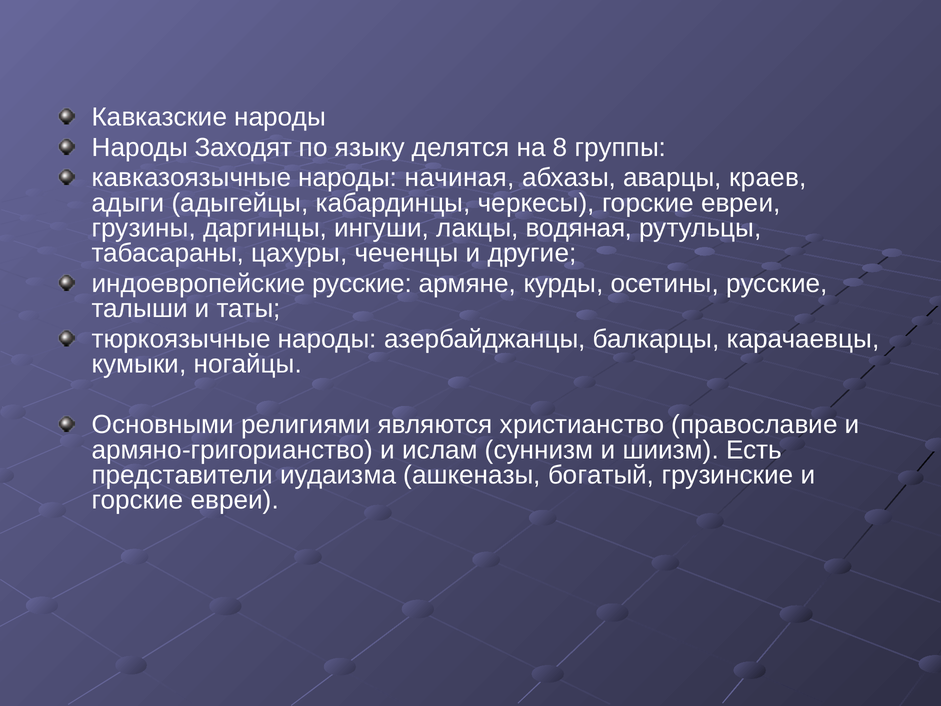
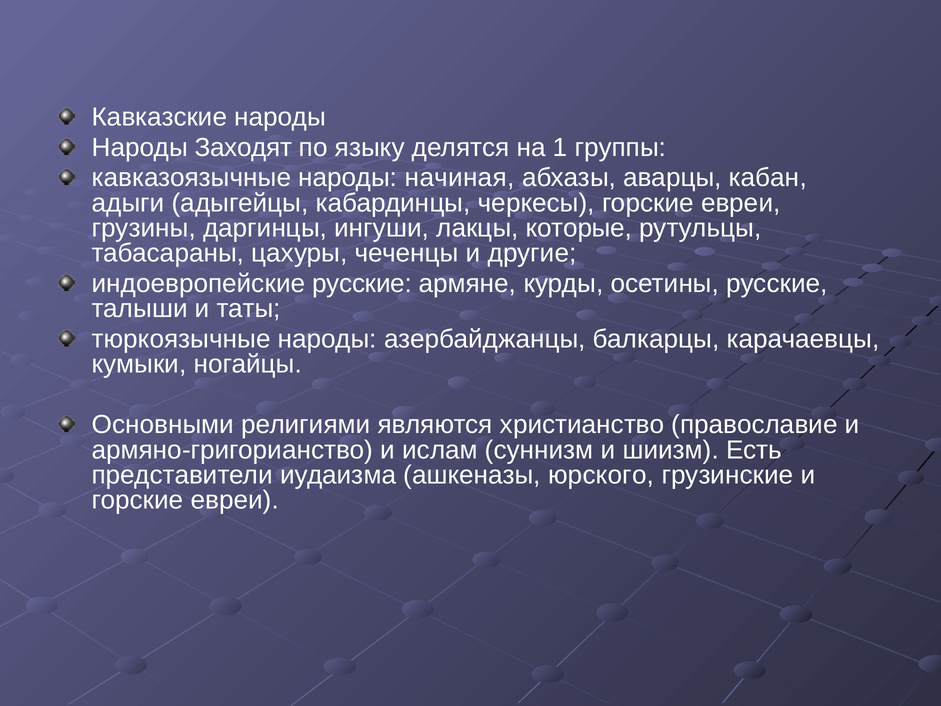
8: 8 -> 1
краев: краев -> кабан
водяная: водяная -> которые
богатый: богатый -> юрского
